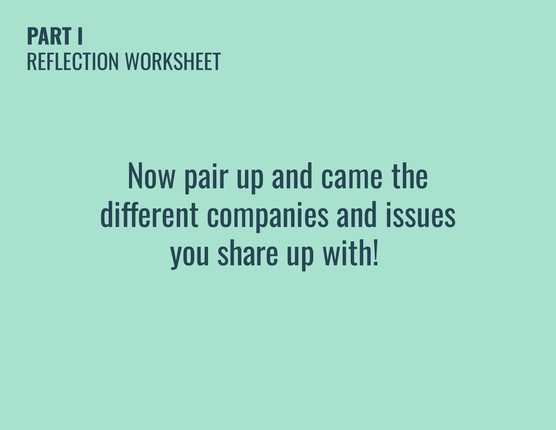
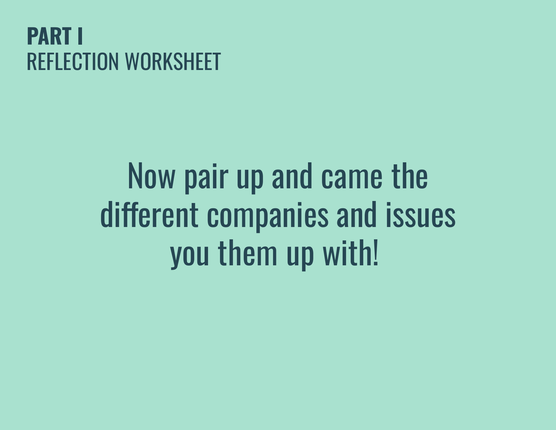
share: share -> them
